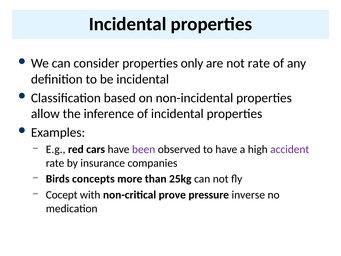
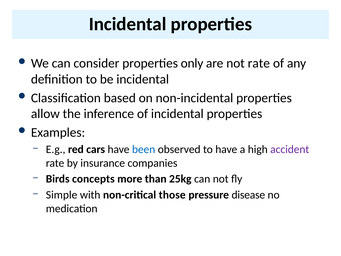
been colour: purple -> blue
Cocept: Cocept -> Simple
prove: prove -> those
inverse: inverse -> disease
